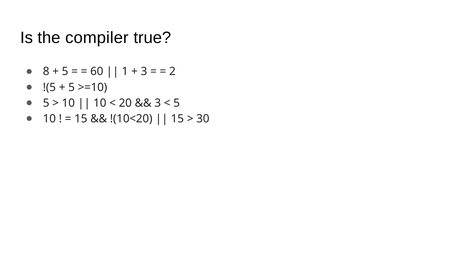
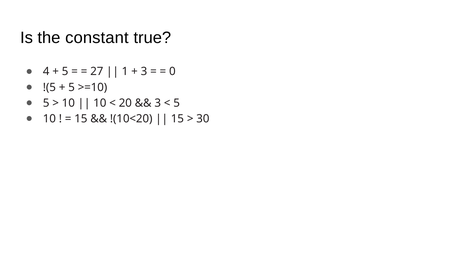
compiler: compiler -> constant
8: 8 -> 4
60: 60 -> 27
2: 2 -> 0
